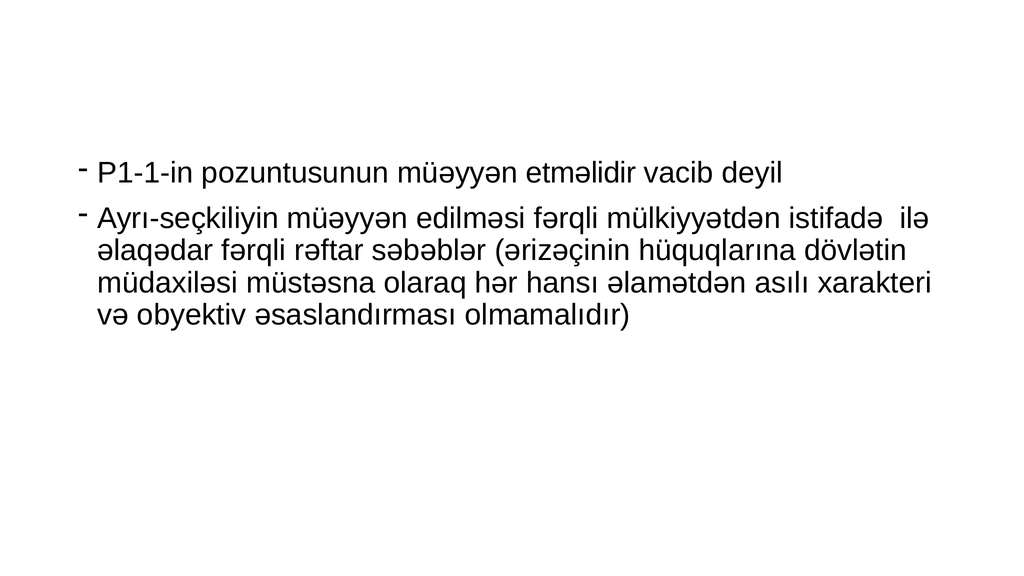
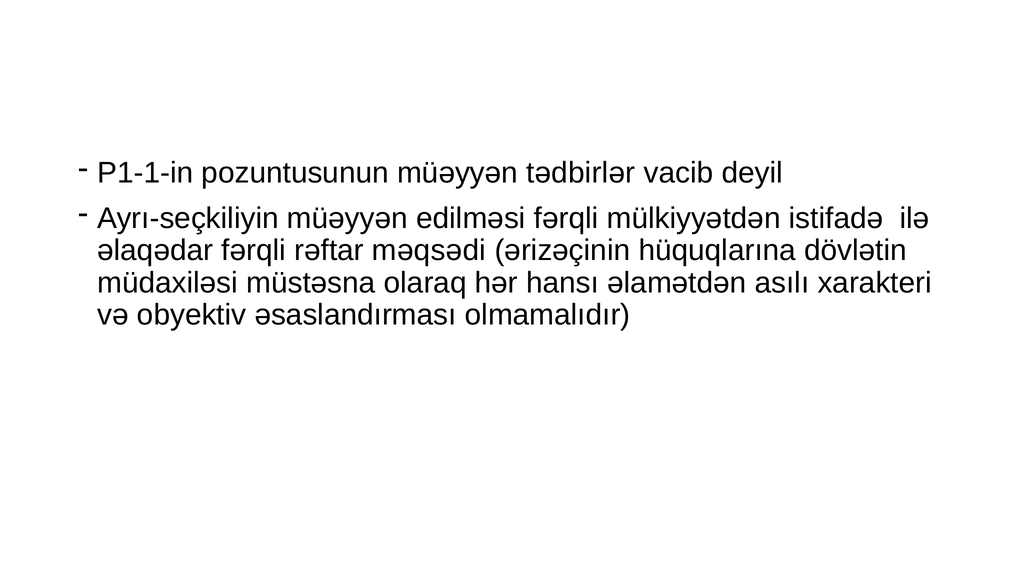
etməlidir: etməlidir -> tədbirlər
səbəblər: səbəblər -> məqsədi
